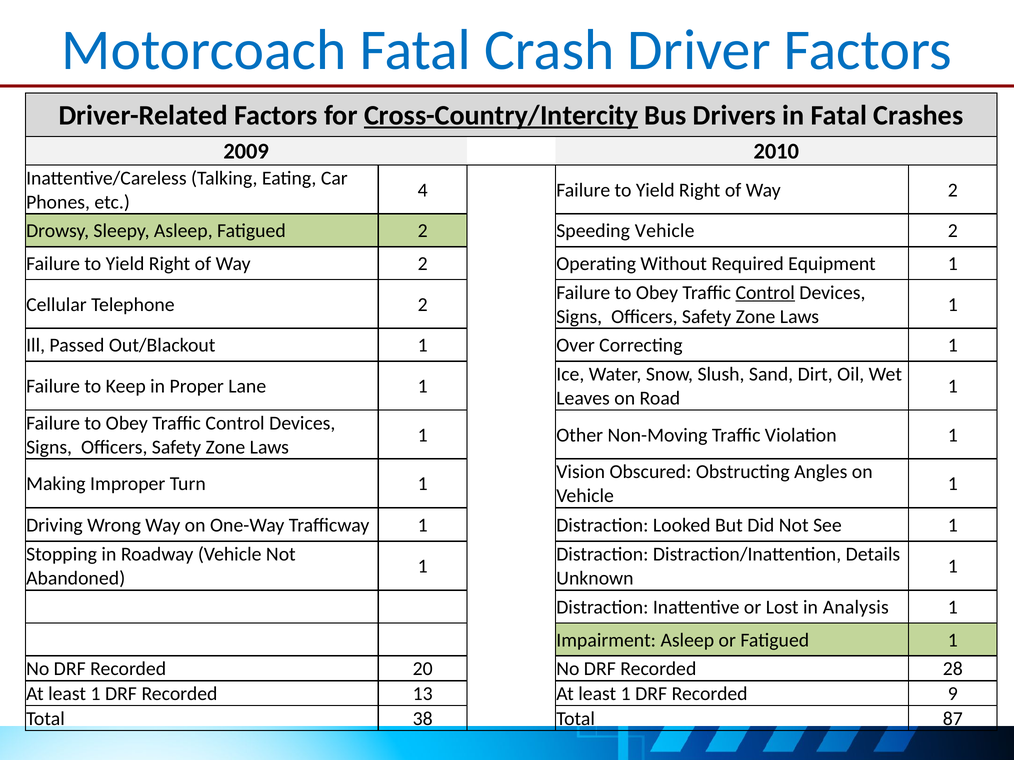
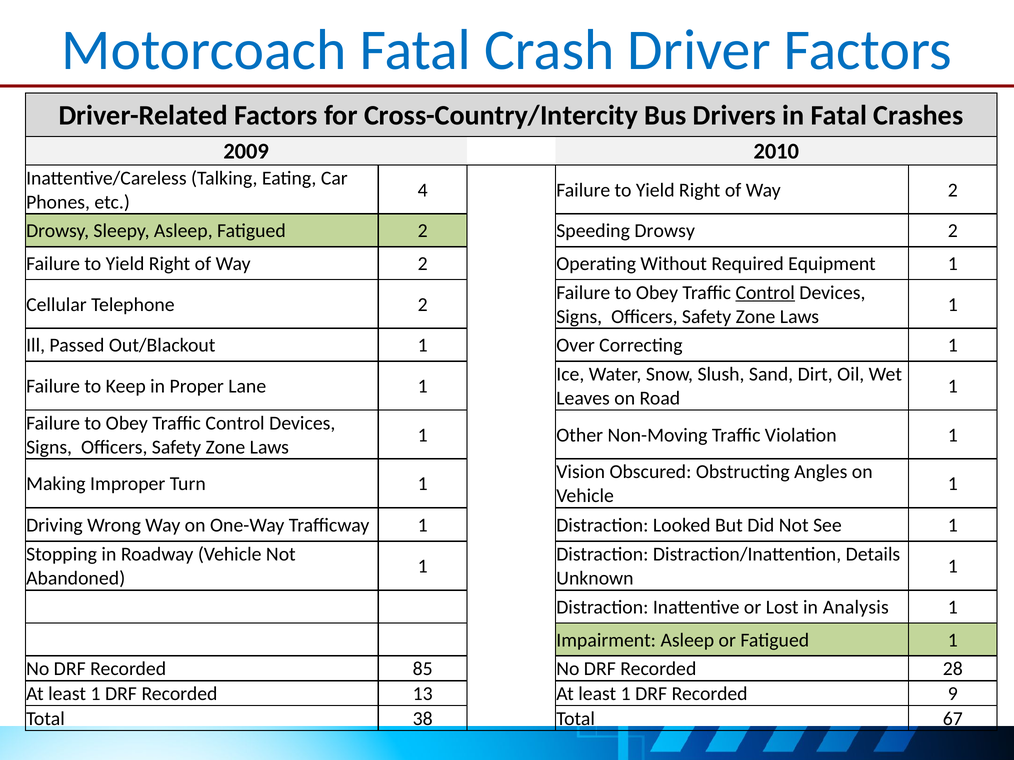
Cross-Country/Intercity underline: present -> none
Speeding Vehicle: Vehicle -> Drowsy
20: 20 -> 85
87: 87 -> 67
